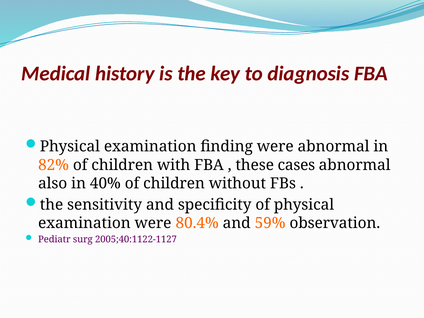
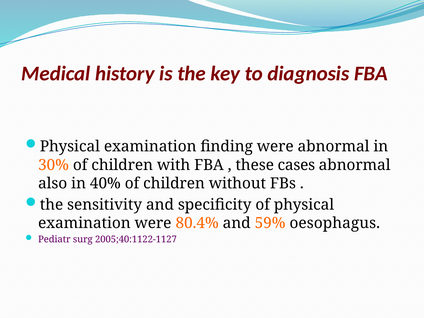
82%: 82% -> 30%
observation: observation -> oesophagus
